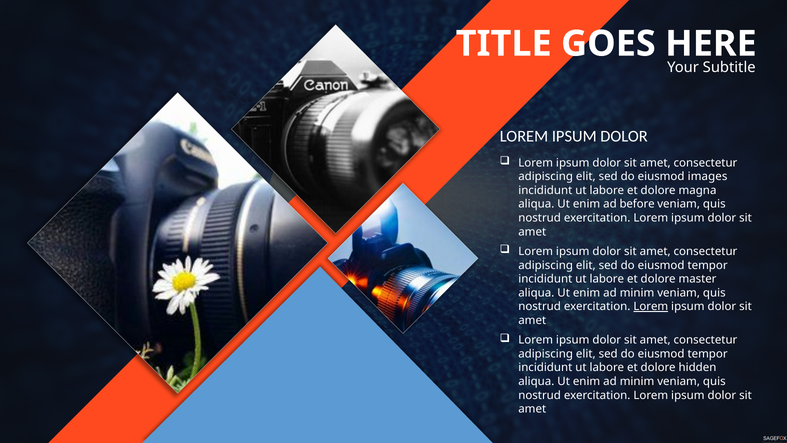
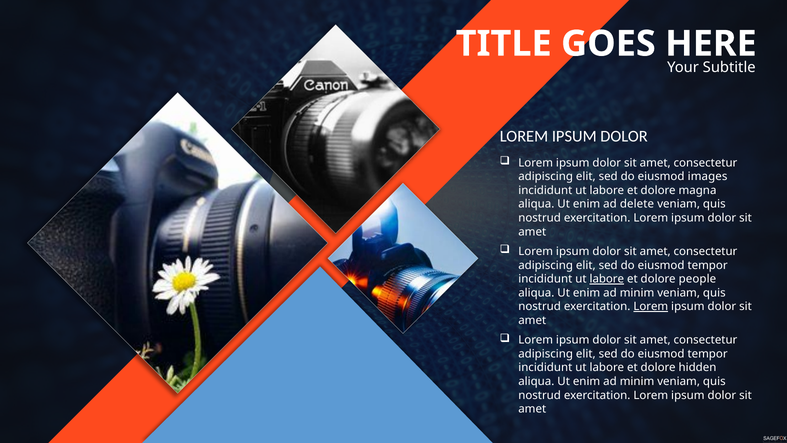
before: before -> delete
labore at (607, 279) underline: none -> present
master: master -> people
